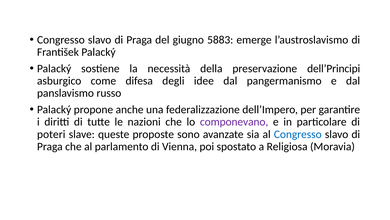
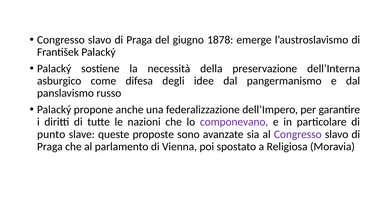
5883: 5883 -> 1878
dell’Principi: dell’Principi -> dell’Interna
poteri: poteri -> punto
Congresso at (298, 134) colour: blue -> purple
